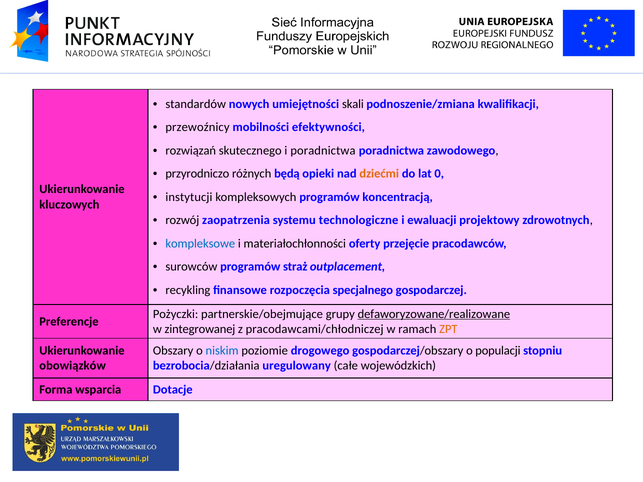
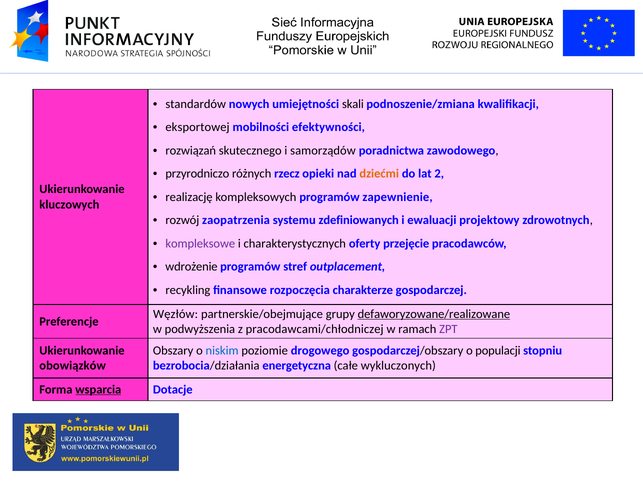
przewoźnicy: przewoźnicy -> eksportowej
i poradnictwa: poradnictwa -> samorządów
będą: będą -> rzecz
0: 0 -> 2
instytucji: instytucji -> realizację
koncentracją: koncentracją -> zapewnienie
technologiczne: technologiczne -> zdefiniowanych
kompleksowe colour: blue -> purple
materiałochłonności: materiałochłonności -> charakterystycznych
surowców: surowców -> wdrożenie
straż: straż -> stref
specjalnego: specjalnego -> charakterze
Pożyczki: Pożyczki -> Węzłów
zintegrowanej: zintegrowanej -> podwyższenia
ZPT colour: orange -> purple
uregulowany: uregulowany -> energetyczna
wojewódzkich: wojewódzkich -> wykluczonych
wsparcia underline: none -> present
